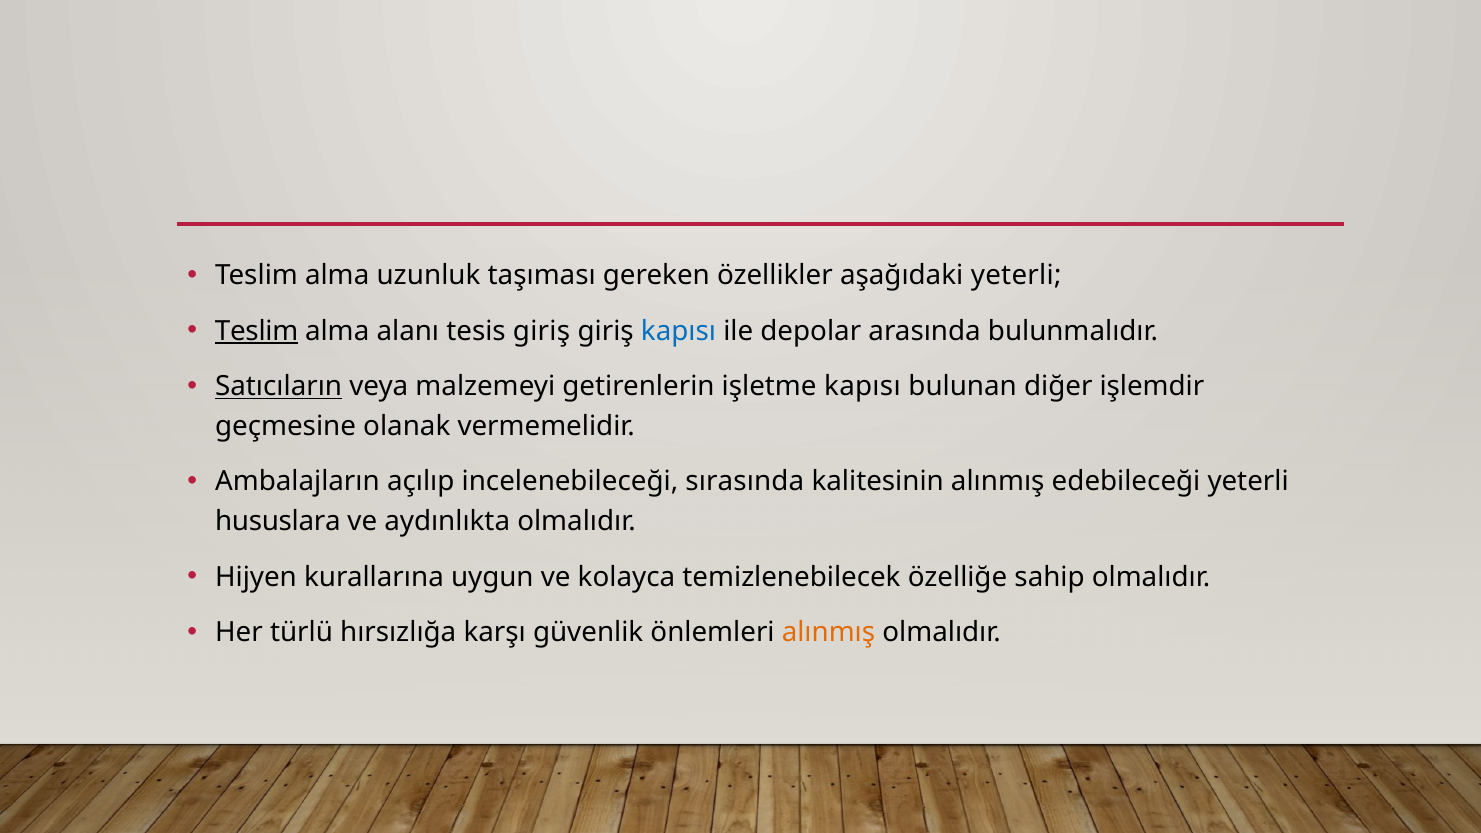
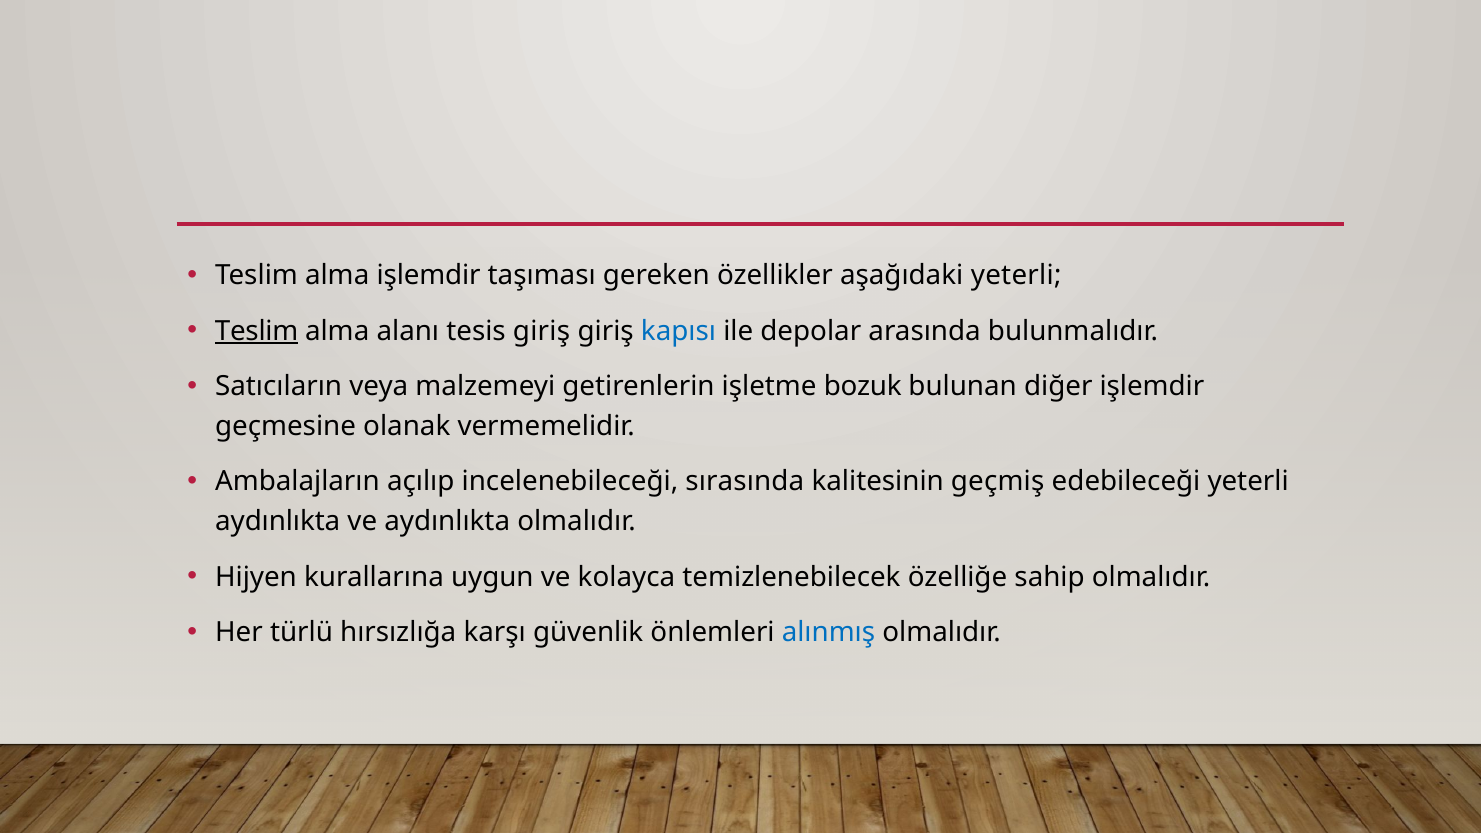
alma uzunluk: uzunluk -> işlemdir
Satıcıların underline: present -> none
işletme kapısı: kapısı -> bozuk
kalitesinin alınmış: alınmış -> geçmiş
hususlara at (278, 522): hususlara -> aydınlıkta
alınmış at (828, 633) colour: orange -> blue
